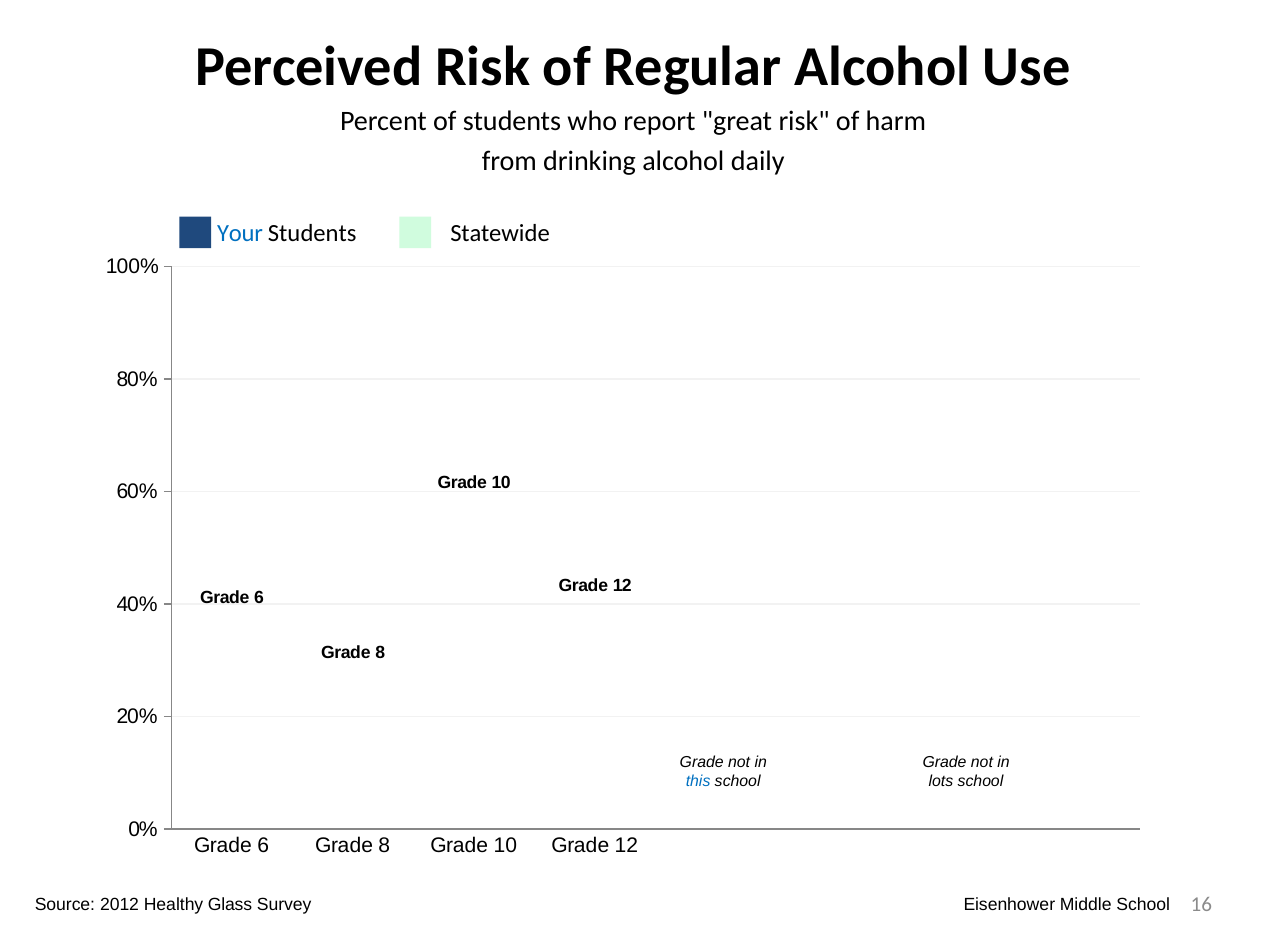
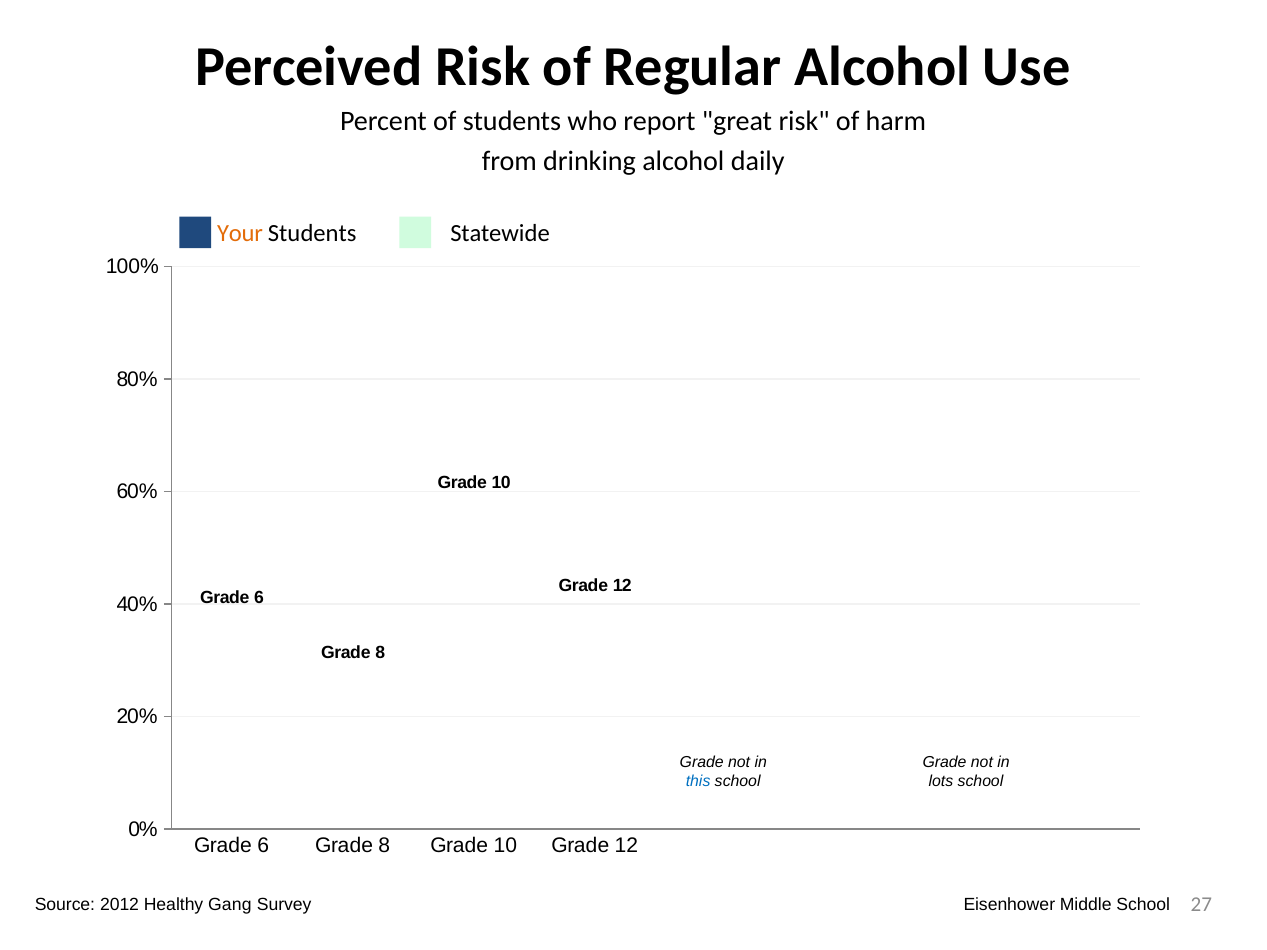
Your colour: blue -> orange
Glass: Glass -> Gang
16: 16 -> 27
